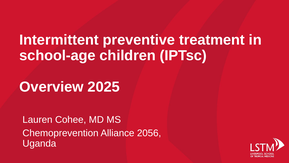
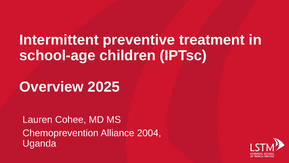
2056: 2056 -> 2004
